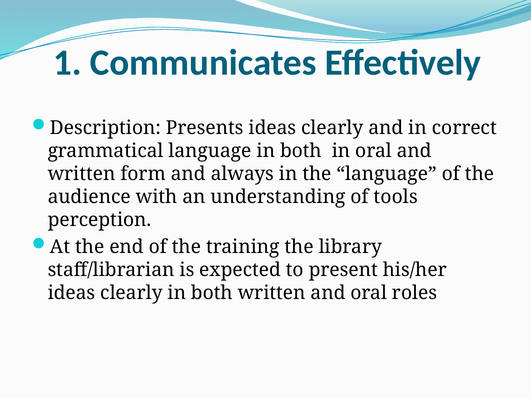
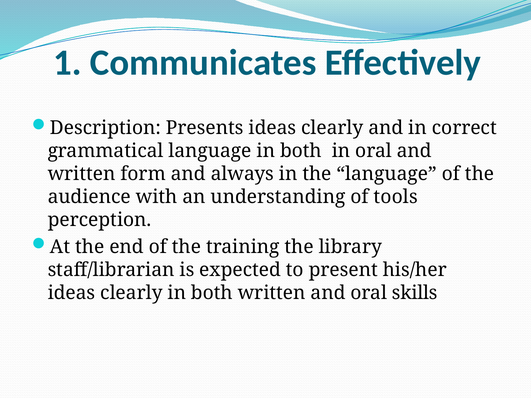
roles: roles -> skills
